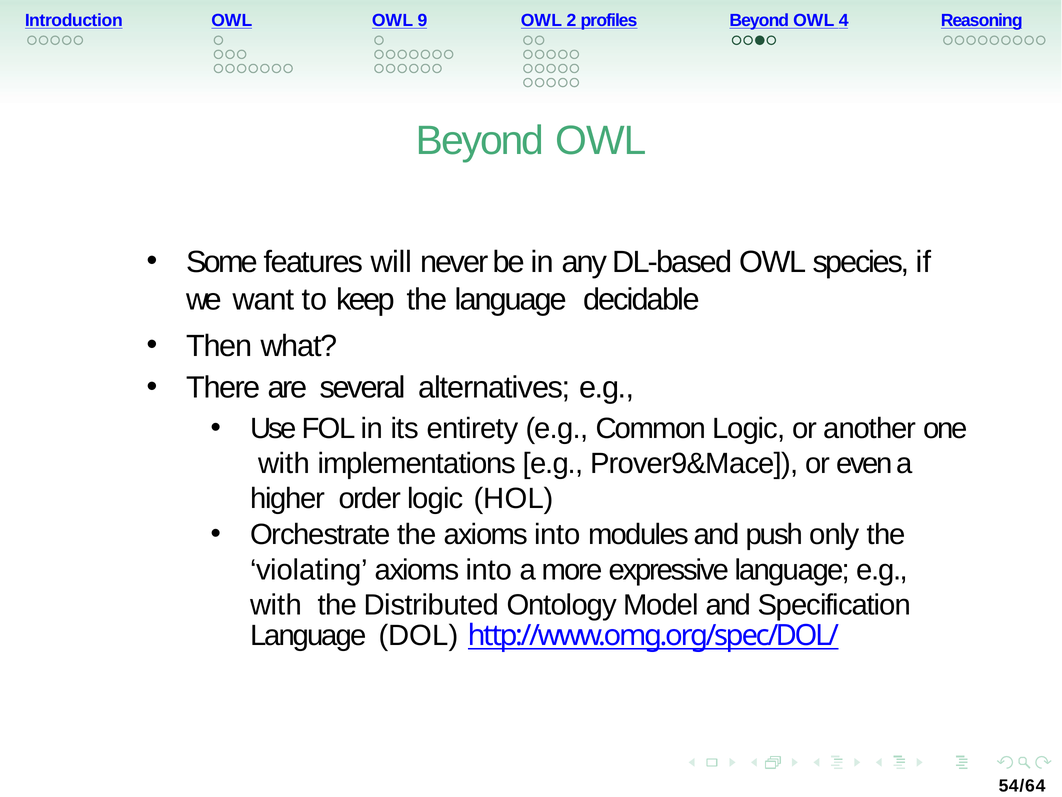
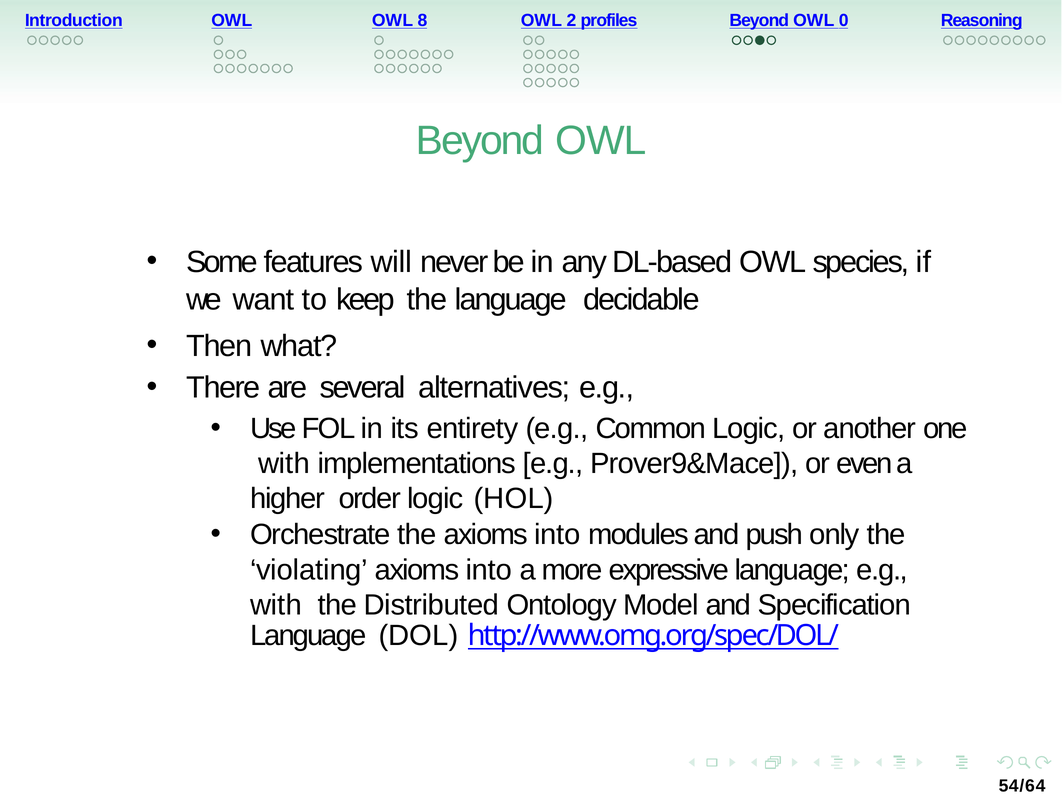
9: 9 -> 8
4: 4 -> 0
